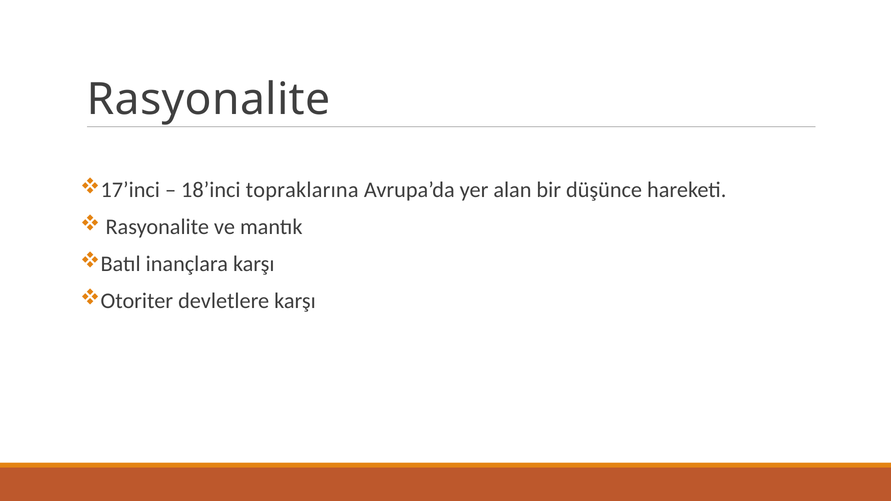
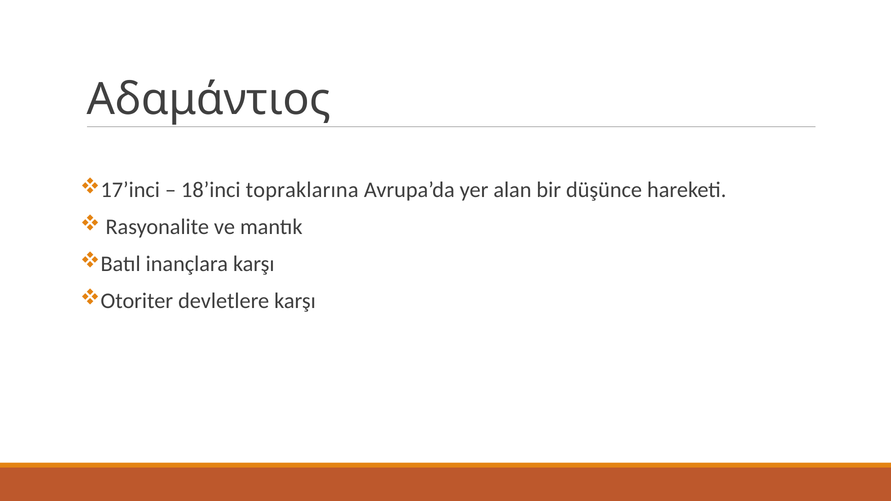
Rasyonalite at (209, 100): Rasyonalite -> Αδαμάντιος
